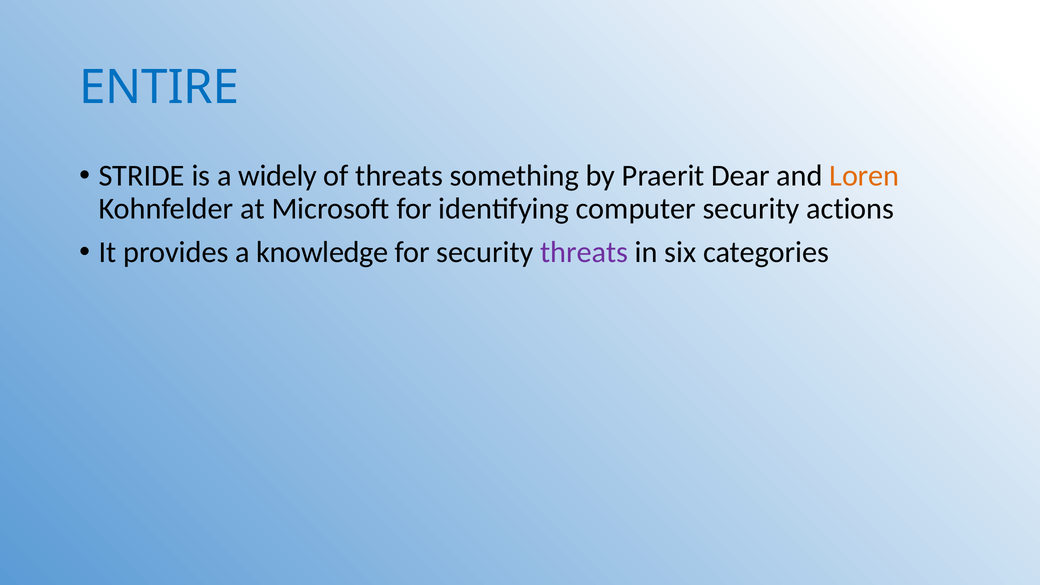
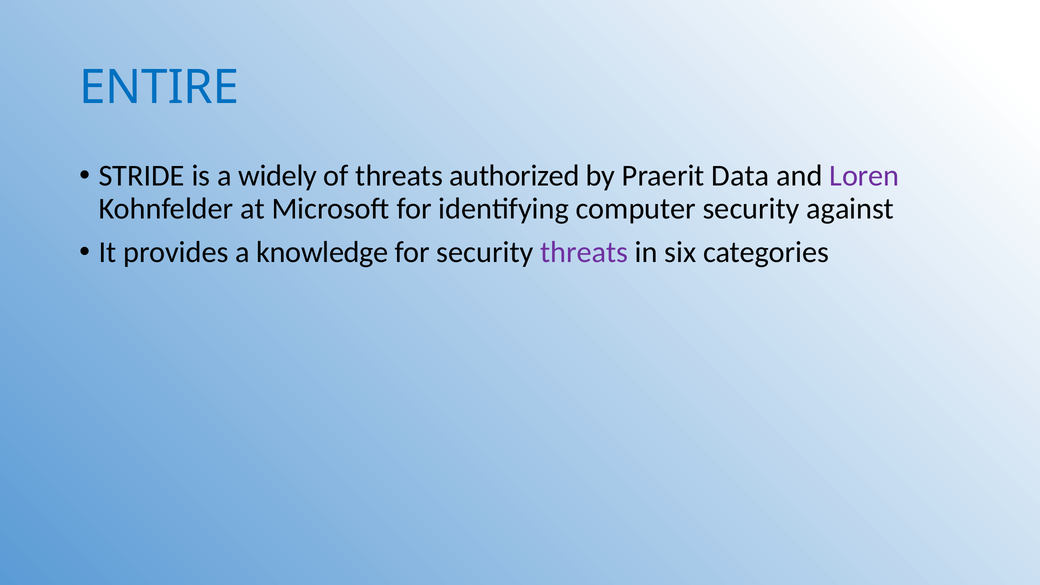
something: something -> authorized
Dear: Dear -> Data
Loren colour: orange -> purple
actions: actions -> against
